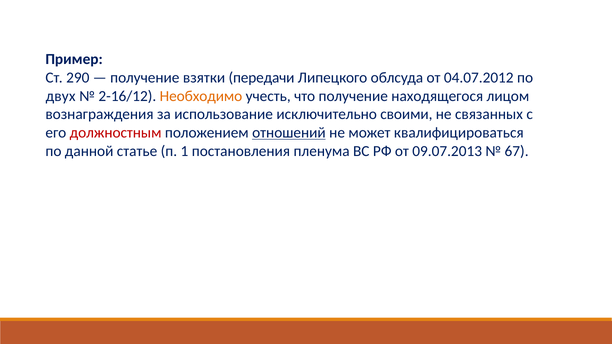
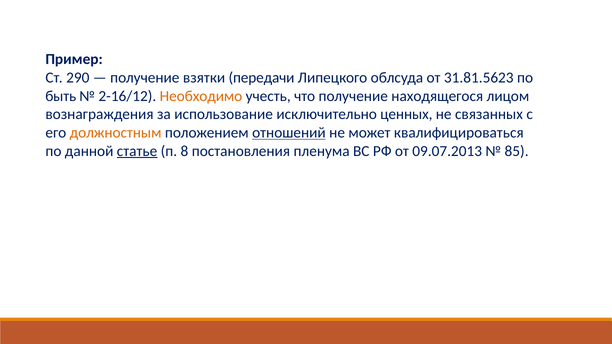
04.07.2012: 04.07.2012 -> 31.81.5623
двух: двух -> быть
своими: своими -> ценных
должностным colour: red -> orange
статье underline: none -> present
1: 1 -> 8
67: 67 -> 85
